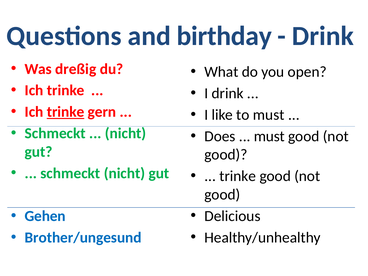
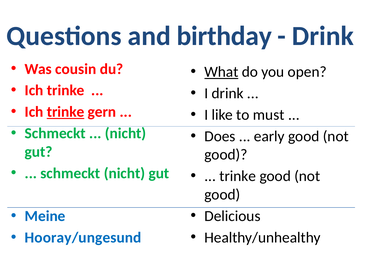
dreßig: dreßig -> cousin
What underline: none -> present
must at (269, 136): must -> early
Gehen: Gehen -> Meine
Brother/ungesund: Brother/ungesund -> Hooray/ungesund
